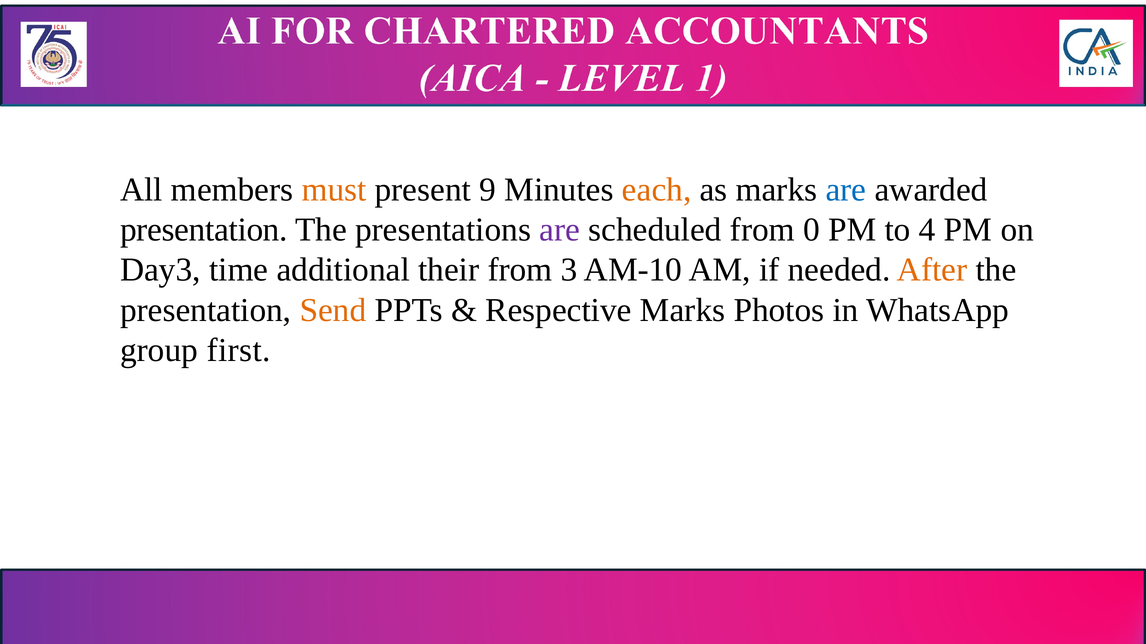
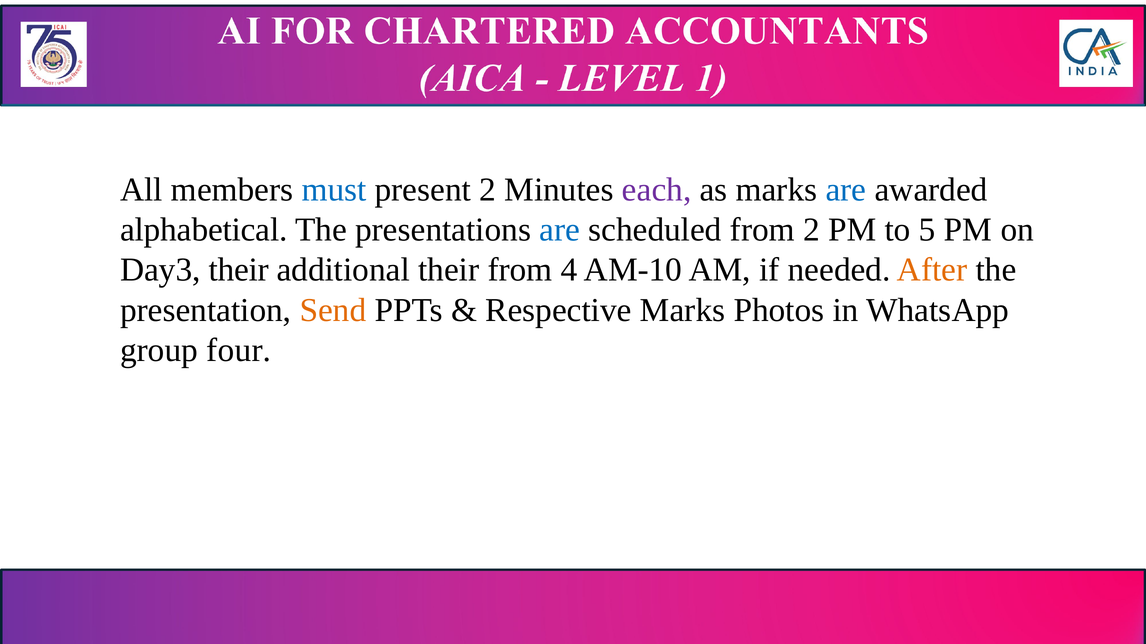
must colour: orange -> blue
present 9: 9 -> 2
each colour: orange -> purple
presentation at (204, 230): presentation -> alphabetical
are at (560, 230) colour: purple -> blue
from 0: 0 -> 2
4: 4 -> 5
Day3 time: time -> their
3: 3 -> 4
first: first -> four
